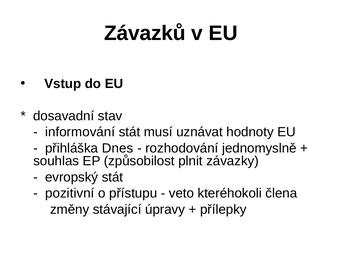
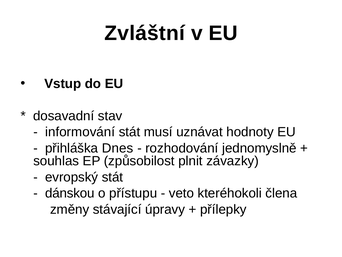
Závazků: Závazků -> Zvláštní
pozitivní: pozitivní -> dánskou
